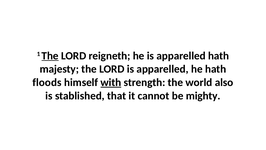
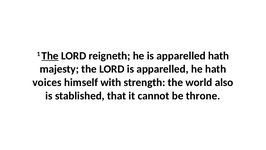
floods: floods -> voices
with underline: present -> none
mighty: mighty -> throne
